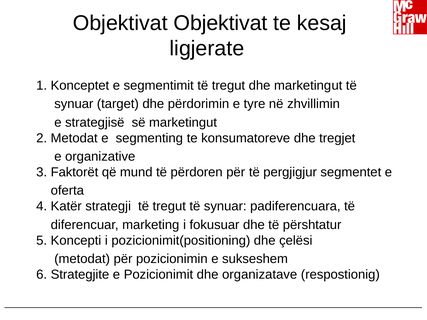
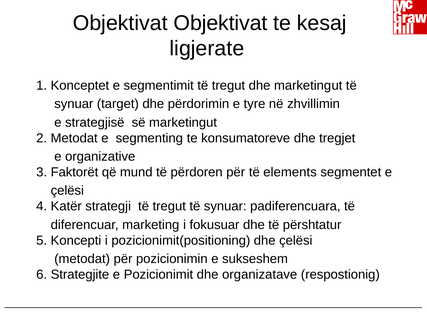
pergjigjur: pergjigjur -> elements
oferta at (67, 191): oferta -> çelësi
